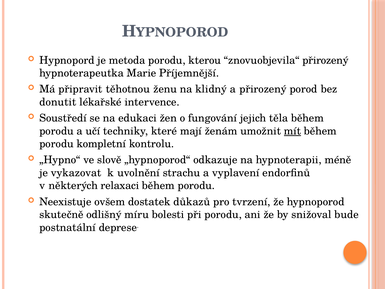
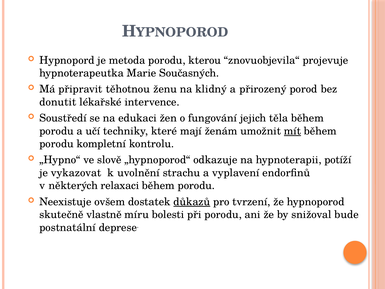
znovuobjevila“ přirozený: přirozený -> projevuje
Příjemnější: Příjemnější -> Současných
méně: méně -> potíží
důkazů underline: none -> present
odlišný: odlišný -> vlastně
